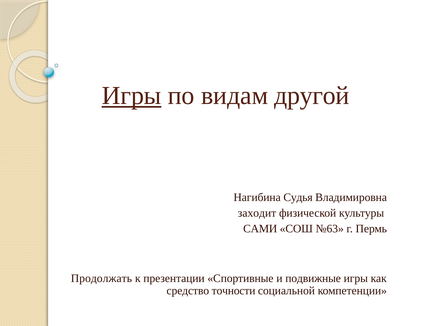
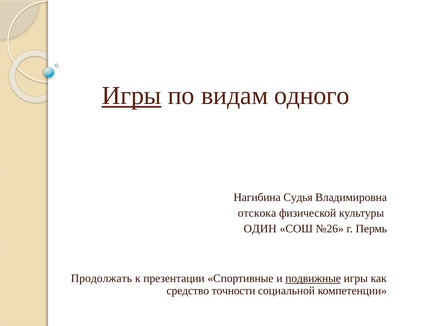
другой: другой -> одного
заходит: заходит -> отскока
САМИ: САМИ -> ОДИН
№63: №63 -> №26
подвижные underline: none -> present
